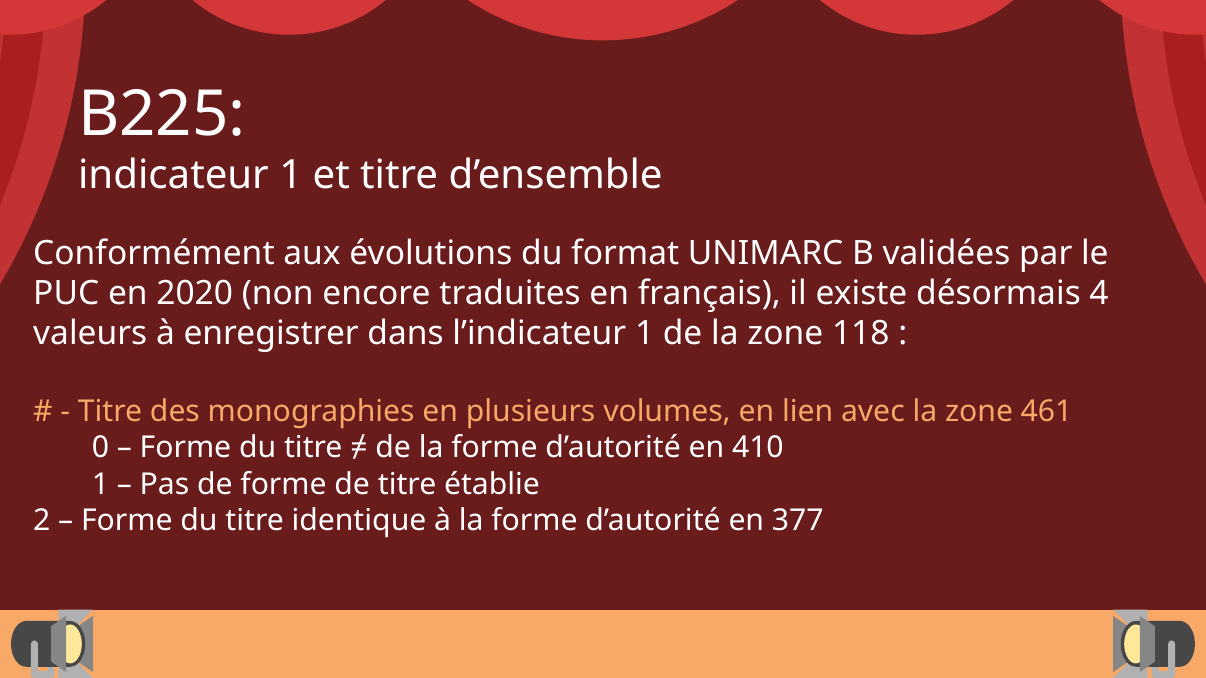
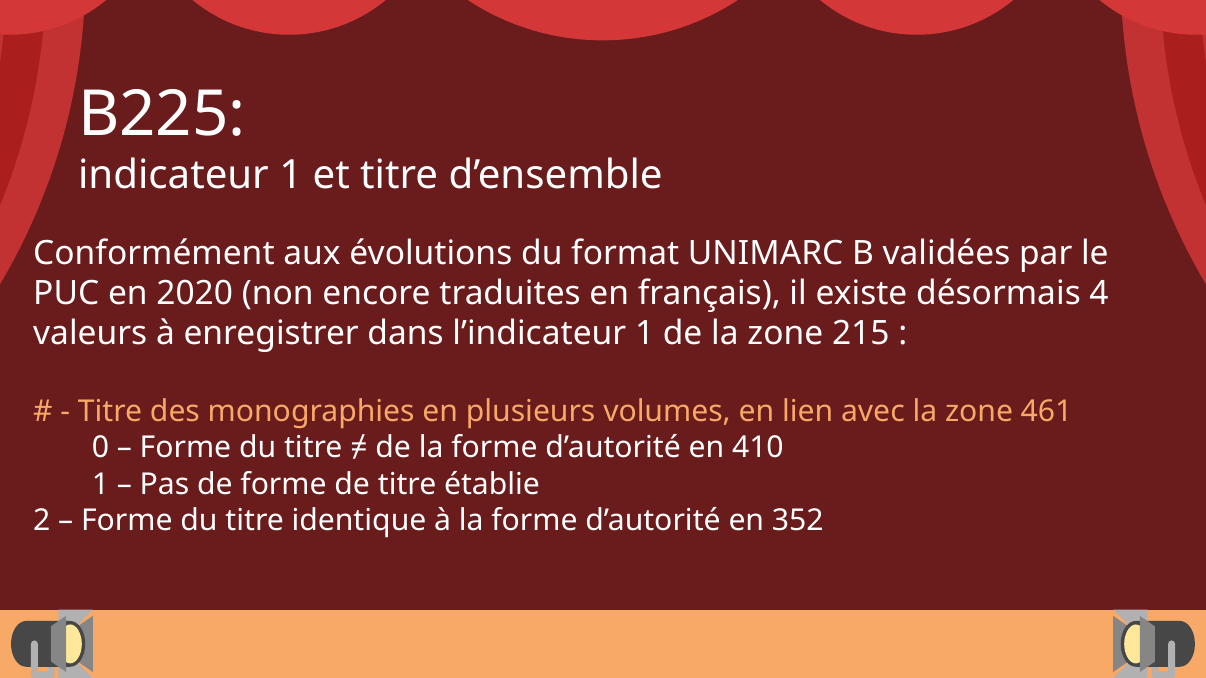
118: 118 -> 215
377: 377 -> 352
